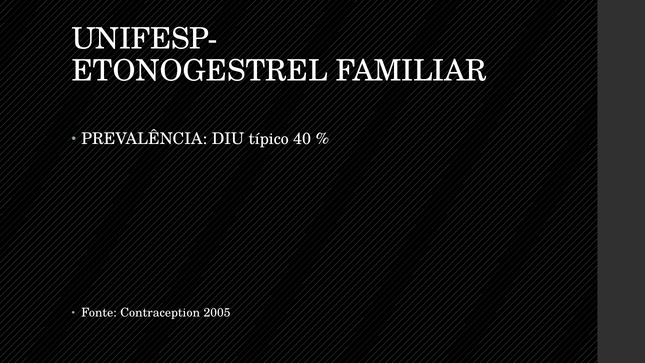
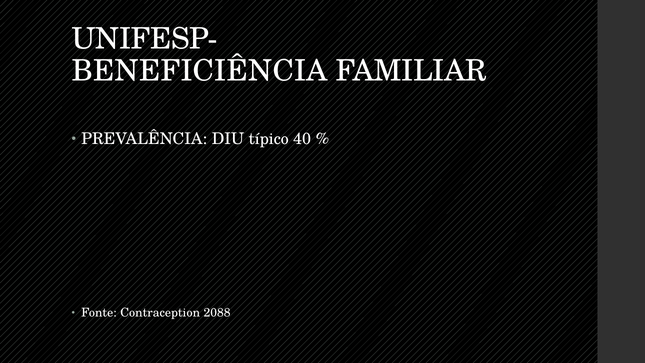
ETONOGESTREL: ETONOGESTREL -> BENEFICIÊNCIA
2005: 2005 -> 2088
